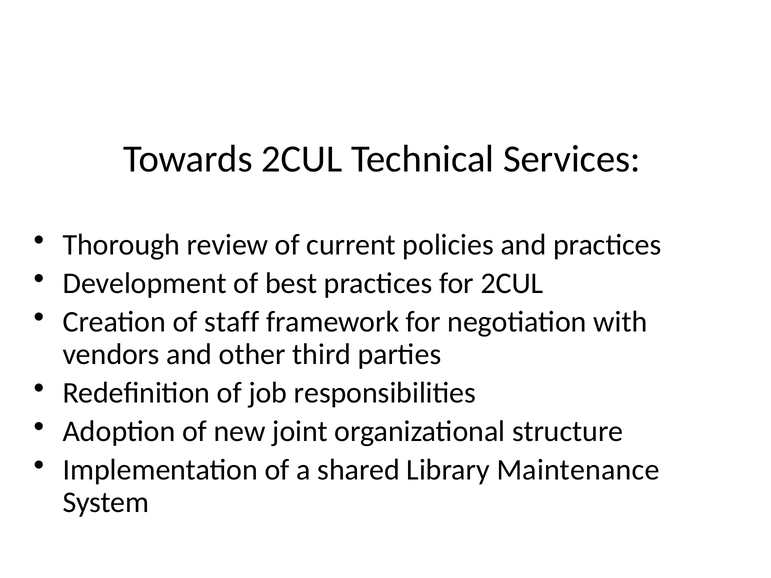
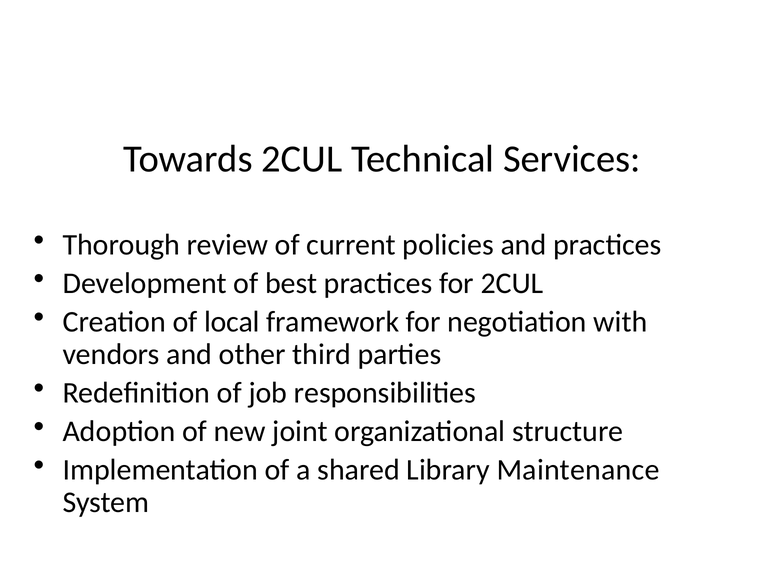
staff: staff -> local
